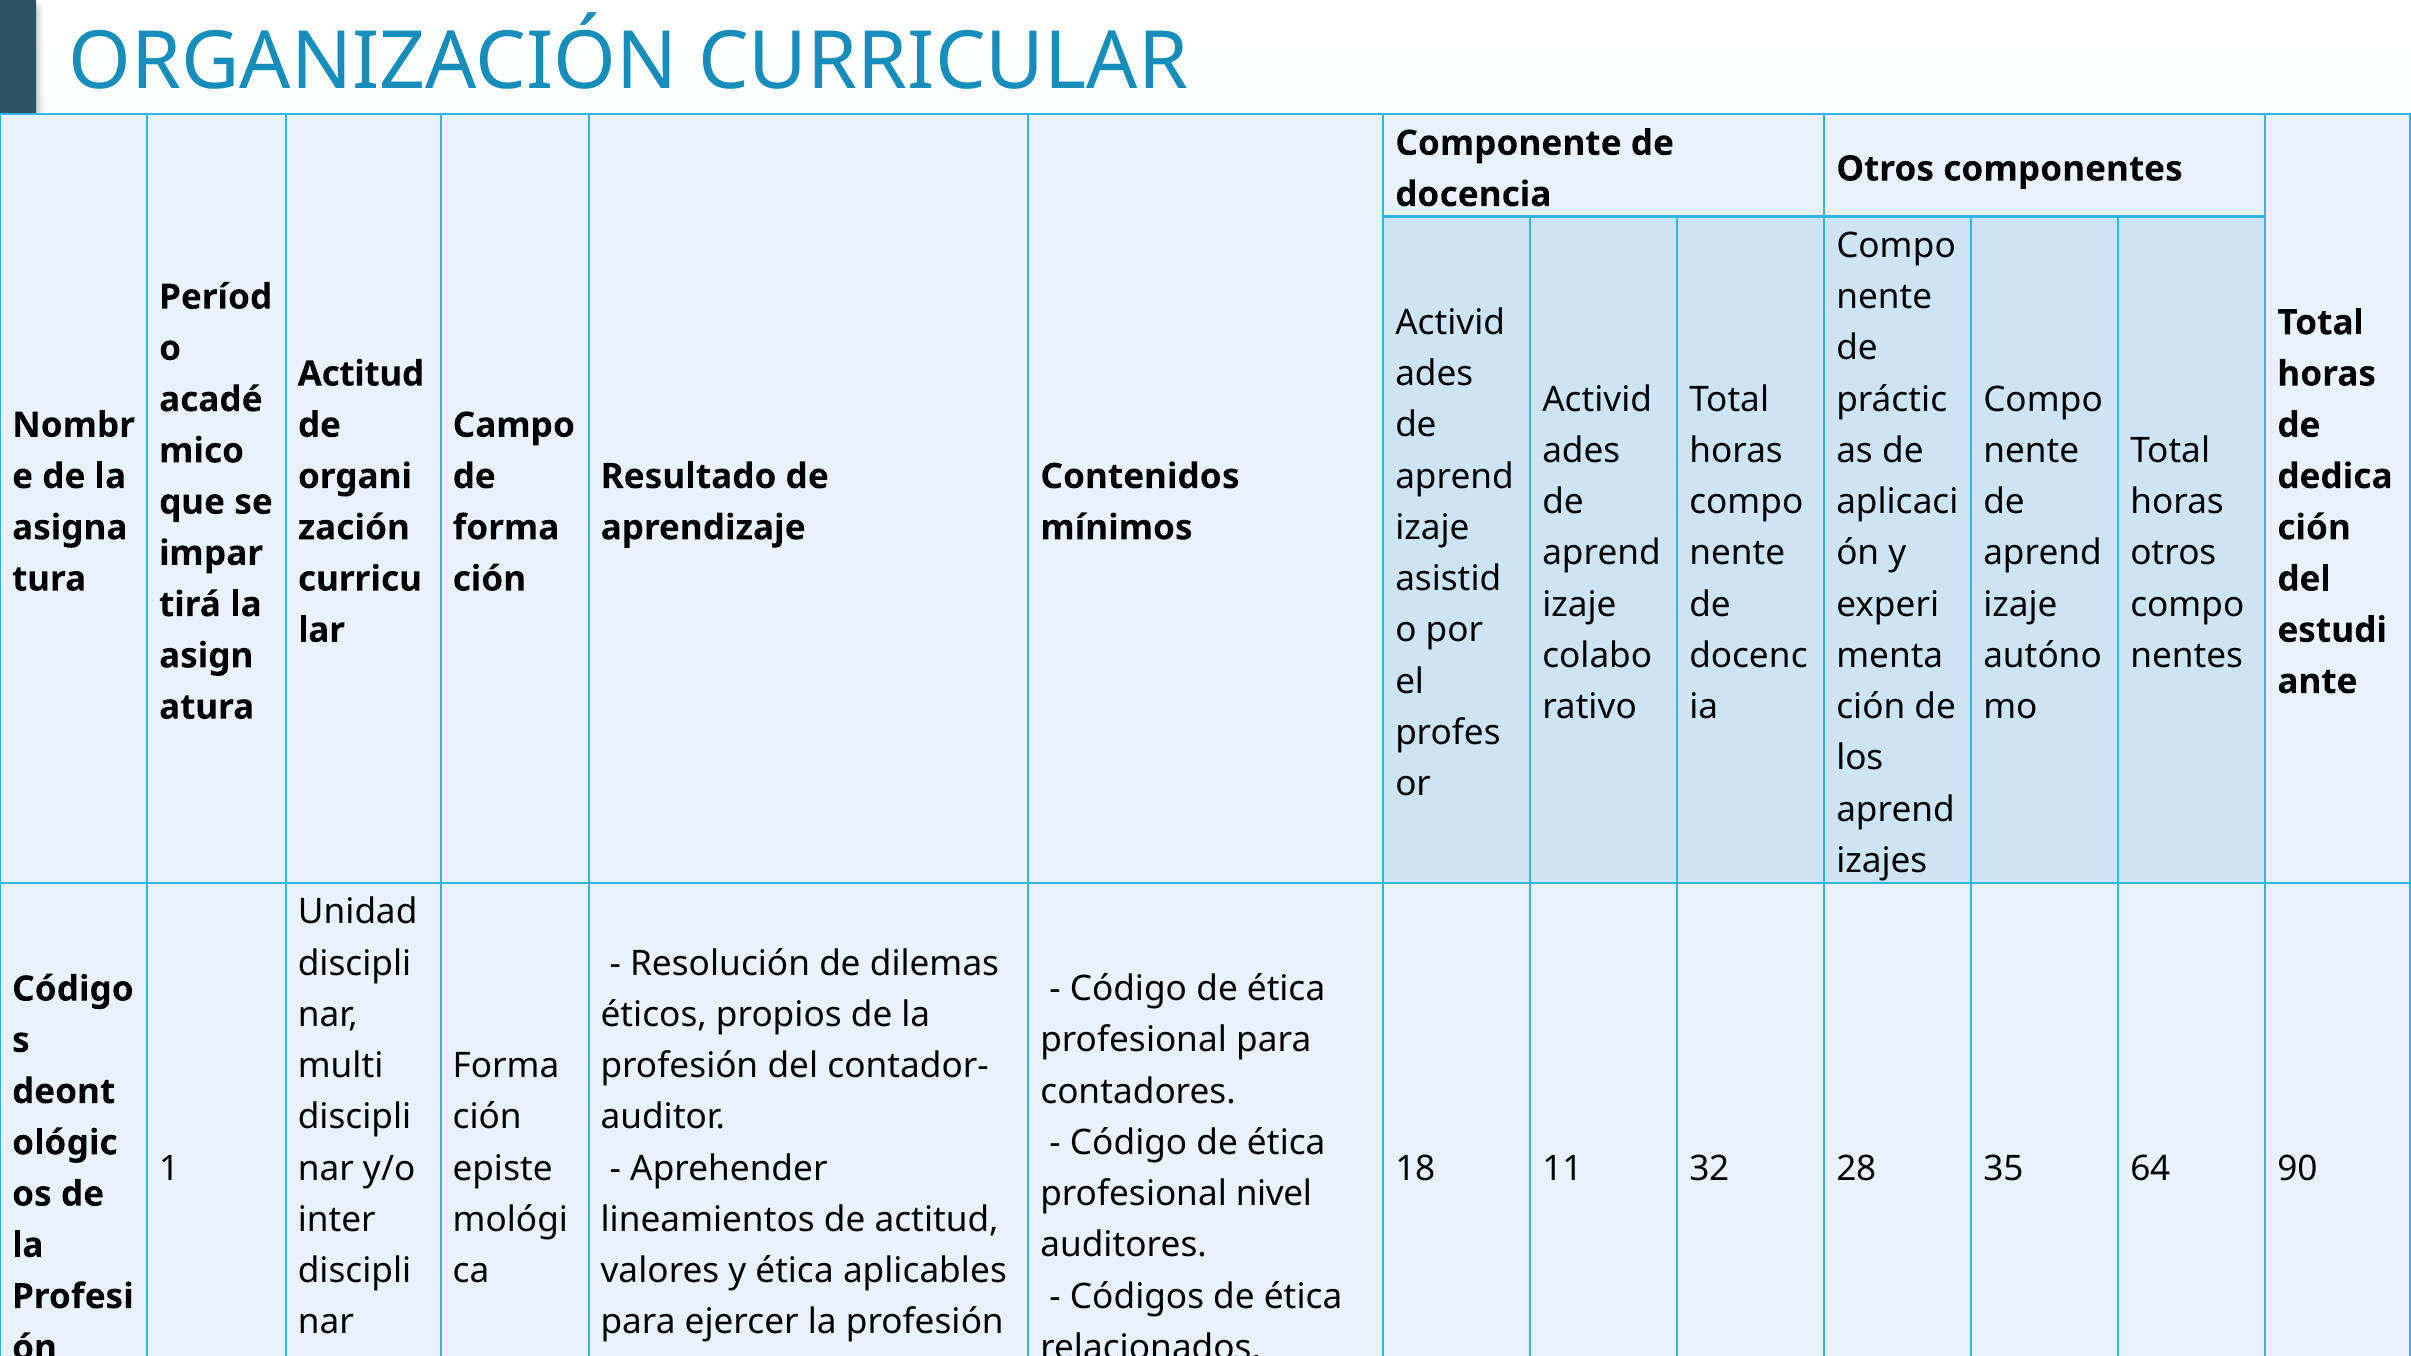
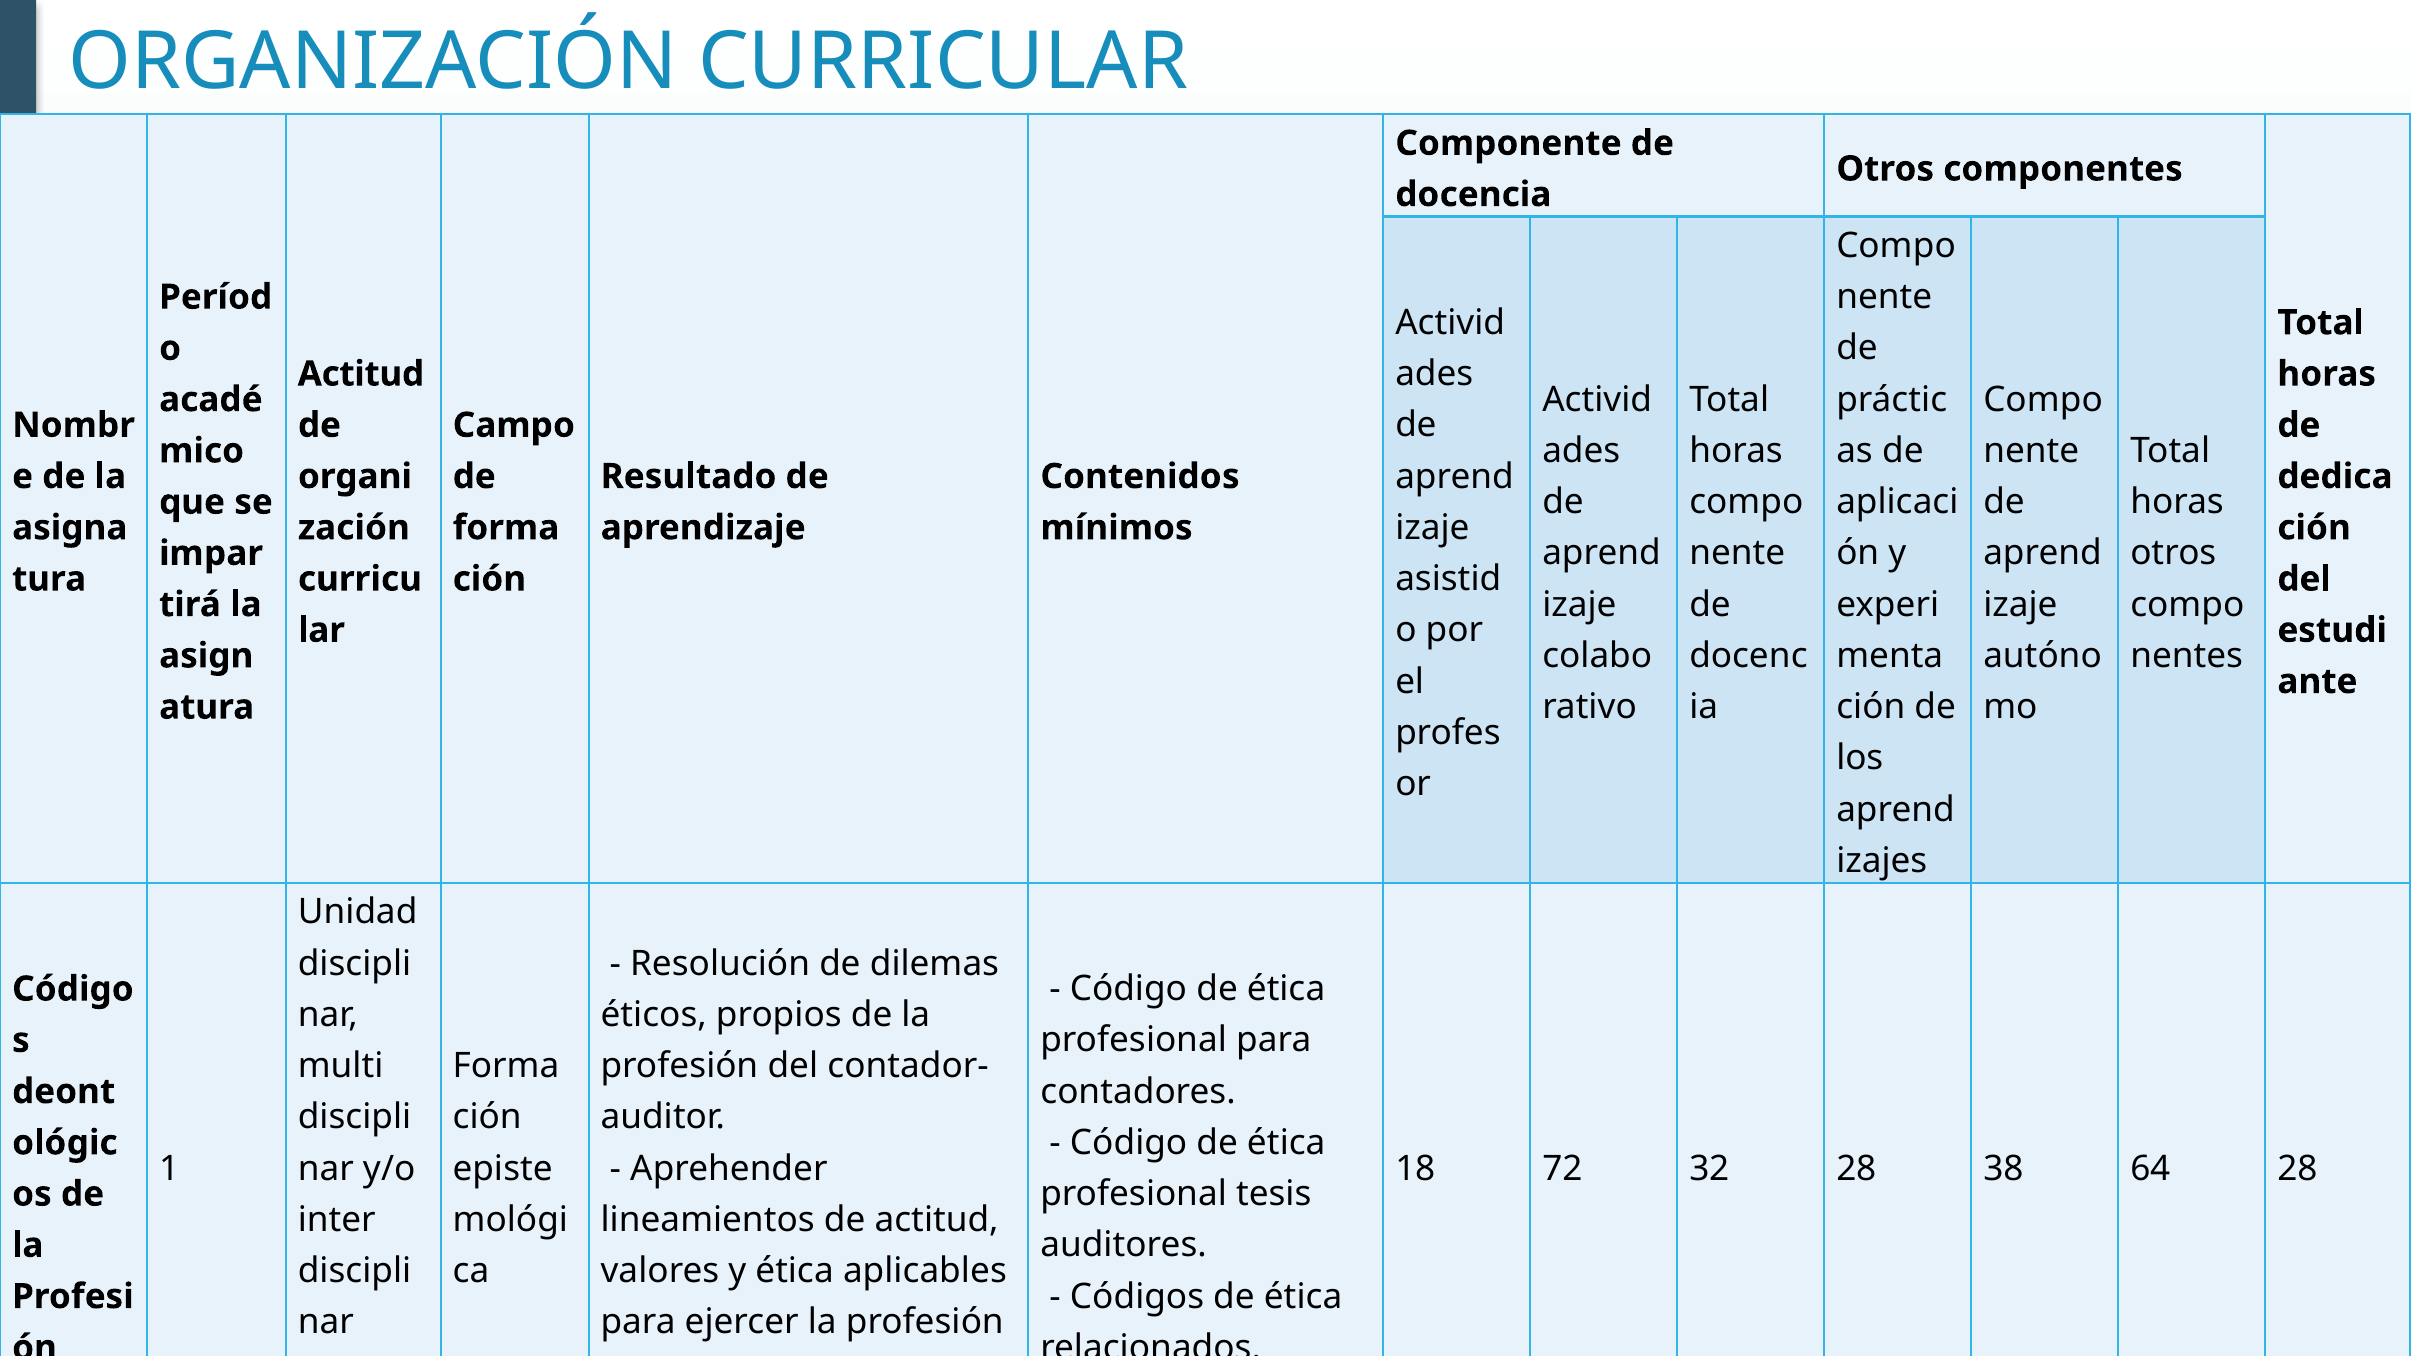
11: 11 -> 72
35: 35 -> 38
64 90: 90 -> 28
nivel: nivel -> tesis
